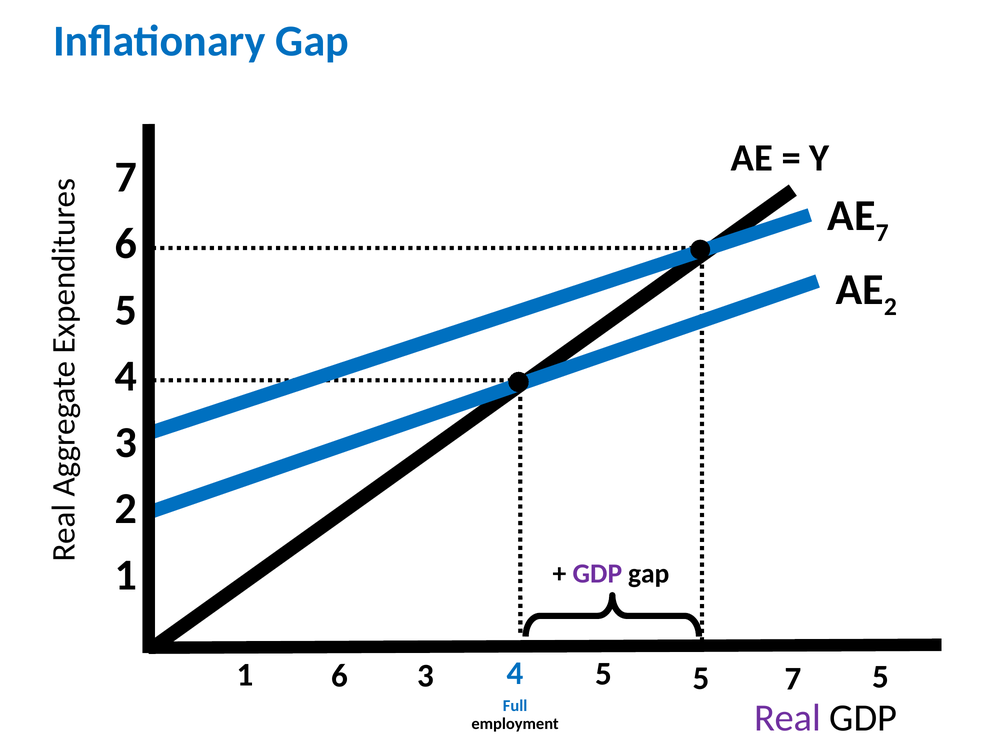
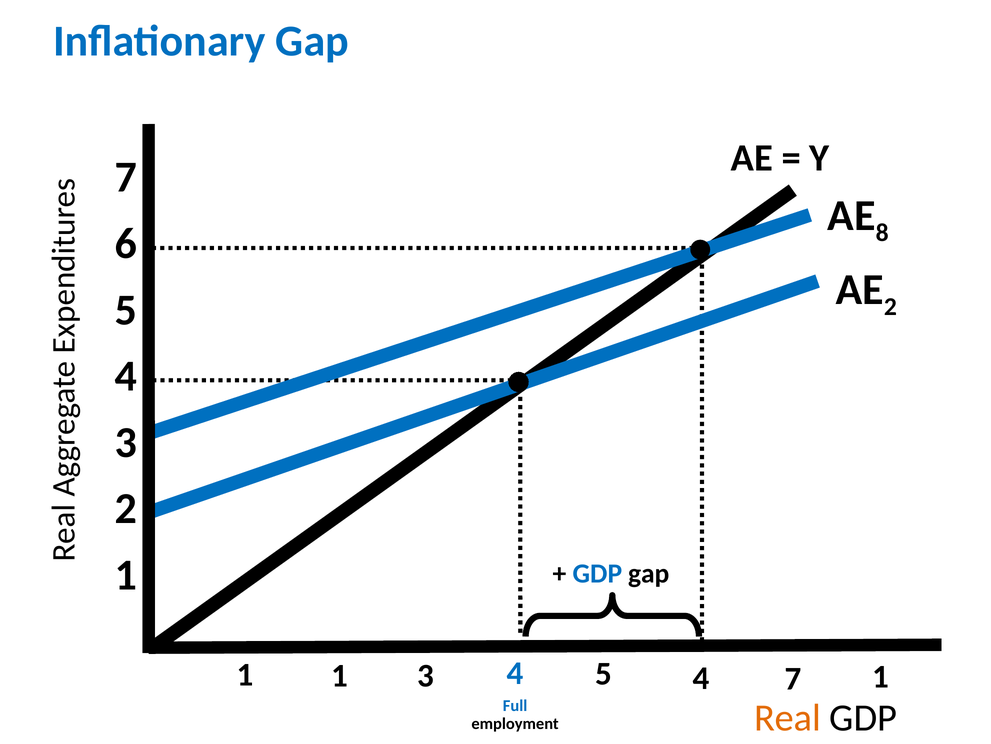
AE 7: 7 -> 8
GDP at (597, 573) colour: purple -> blue
5 5: 5 -> 4
5 at (881, 676): 5 -> 1
6 at (340, 675): 6 -> 1
Real colour: purple -> orange
